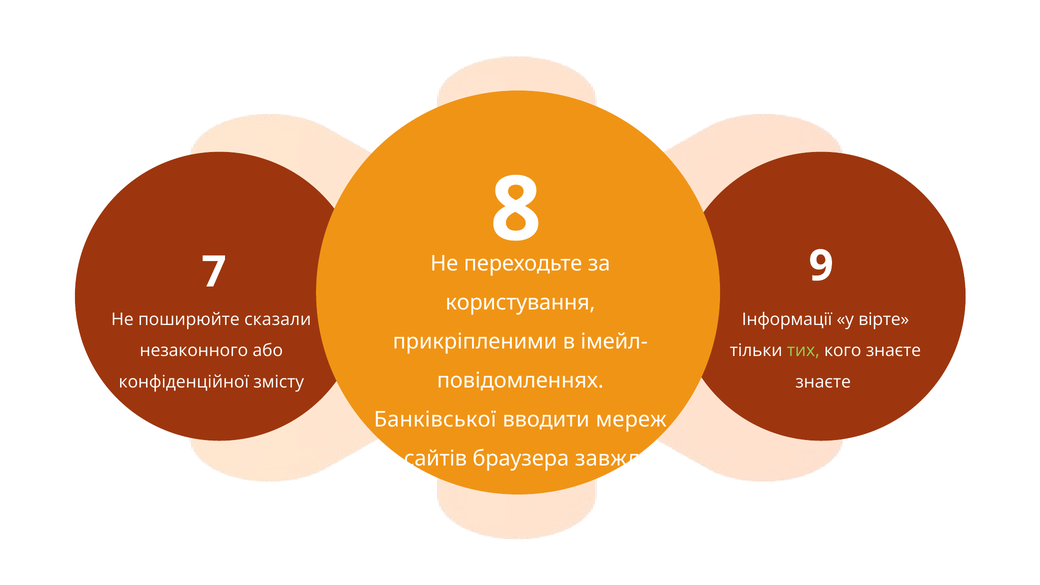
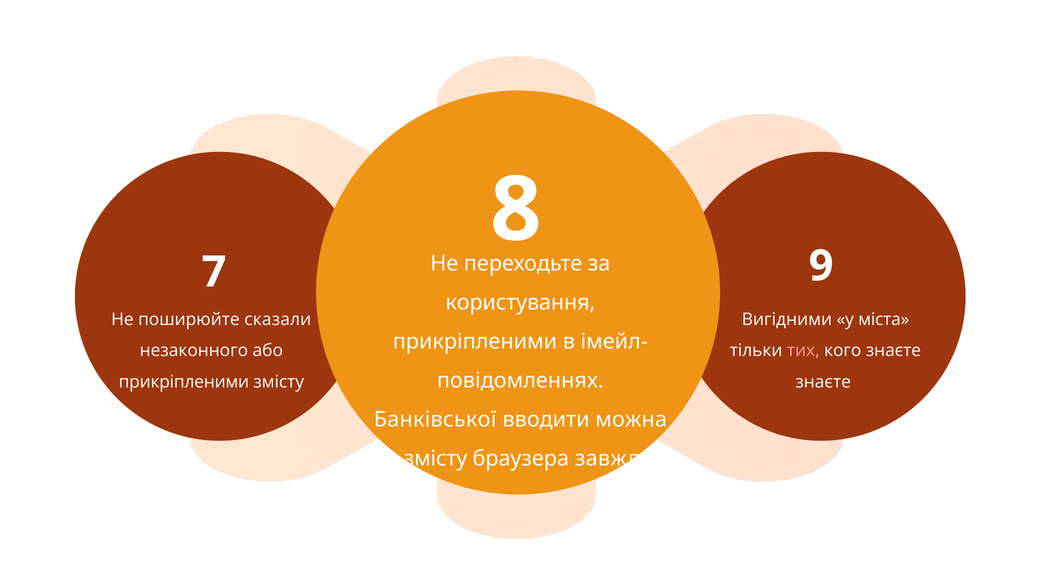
Інформації: Інформації -> Вигідними
вірте: вірте -> міста
тих colour: light green -> pink
конфіденційної at (184, 382): конфіденційної -> прикріпленими
мереж: мереж -> можна
в сайтів: сайтів -> змісту
